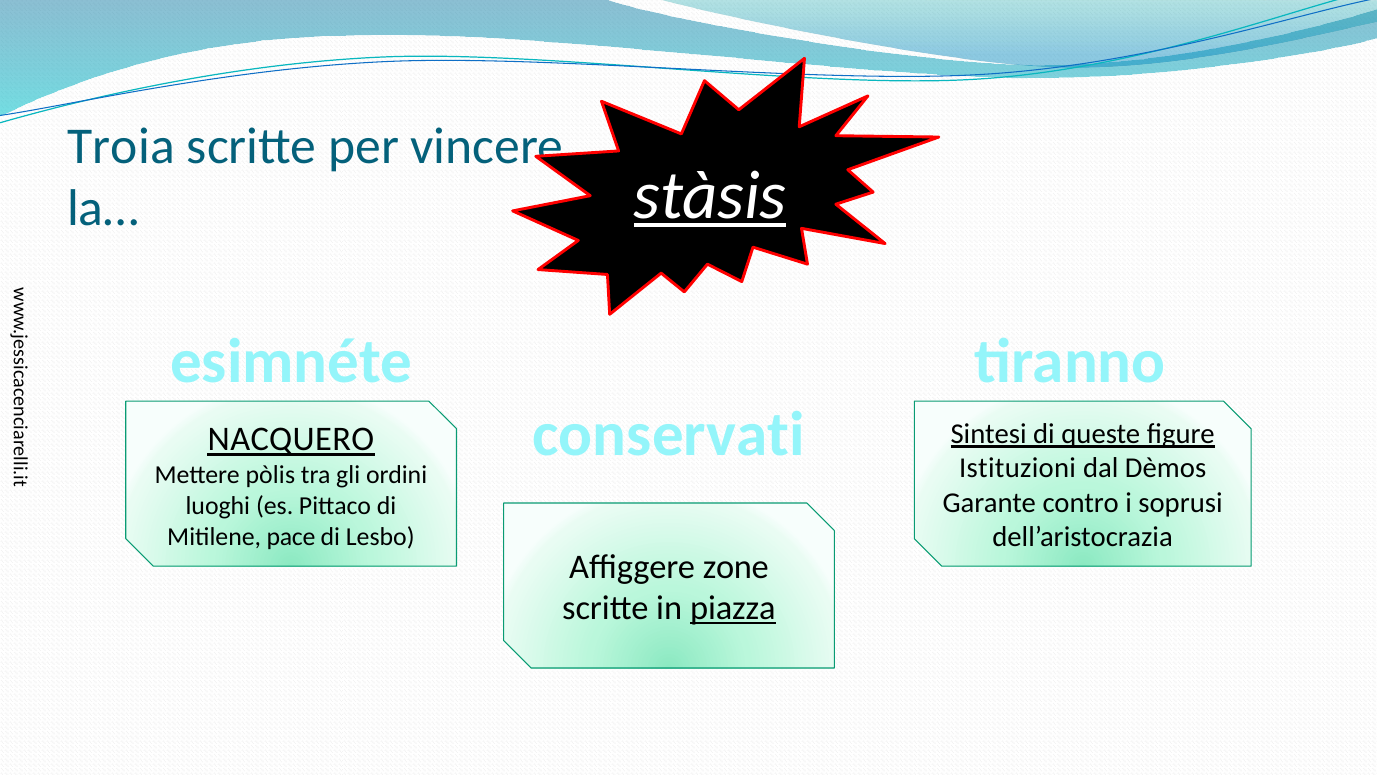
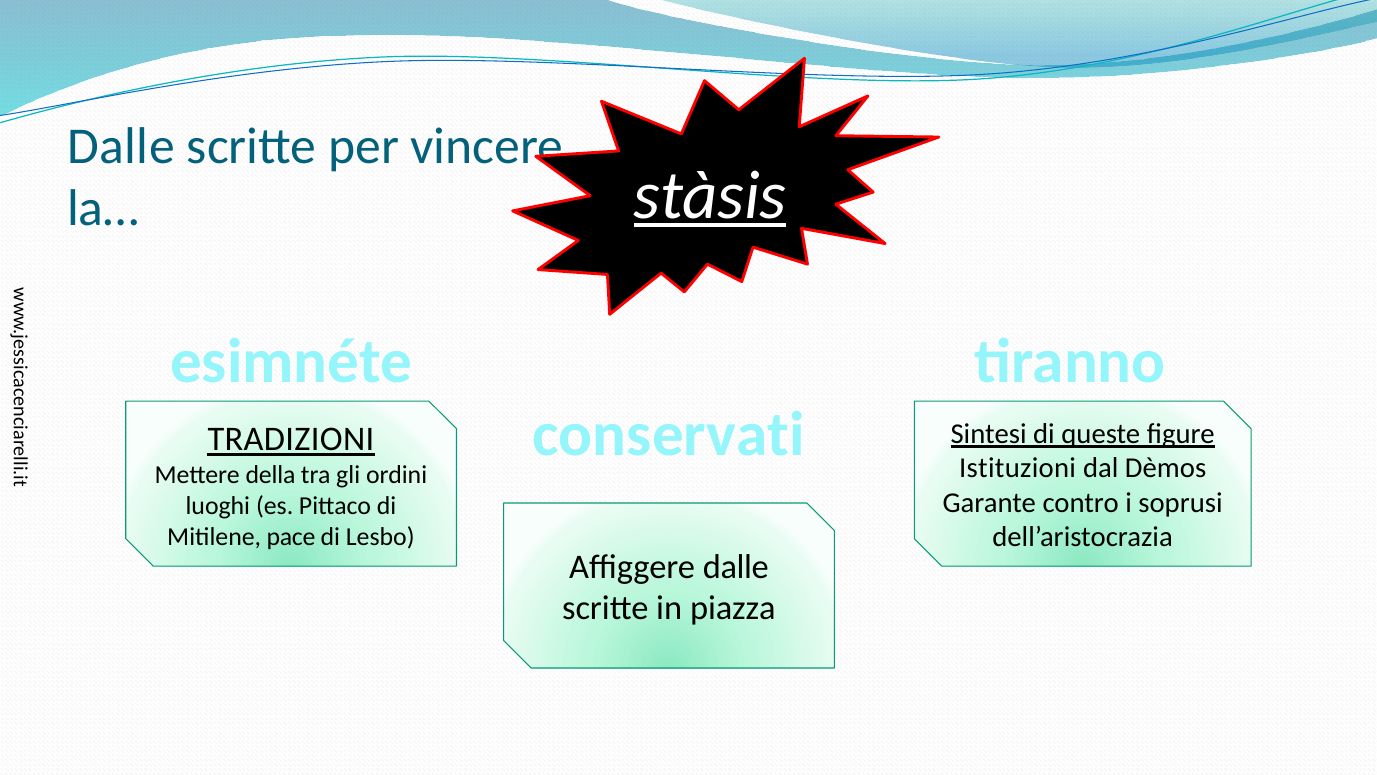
Troia at (121, 147): Troia -> Dalle
NACQUERO: NACQUERO -> TRADIZIONI
pòlis: pòlis -> della
Affiggere zone: zone -> dalle
piazza underline: present -> none
